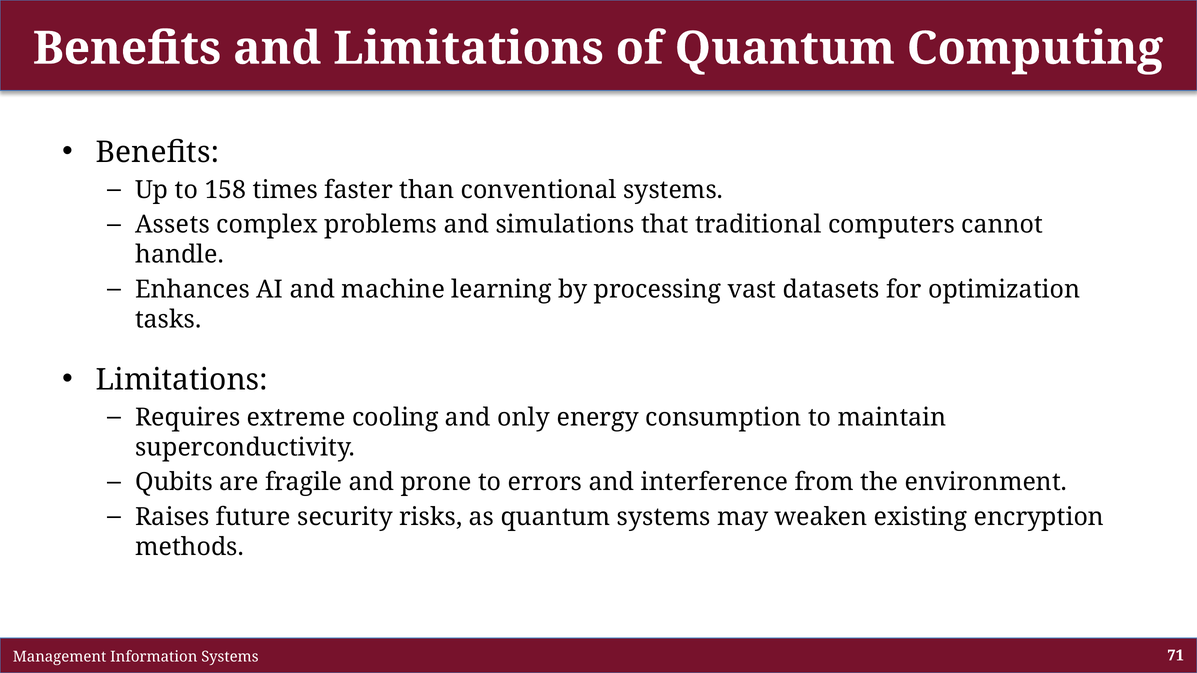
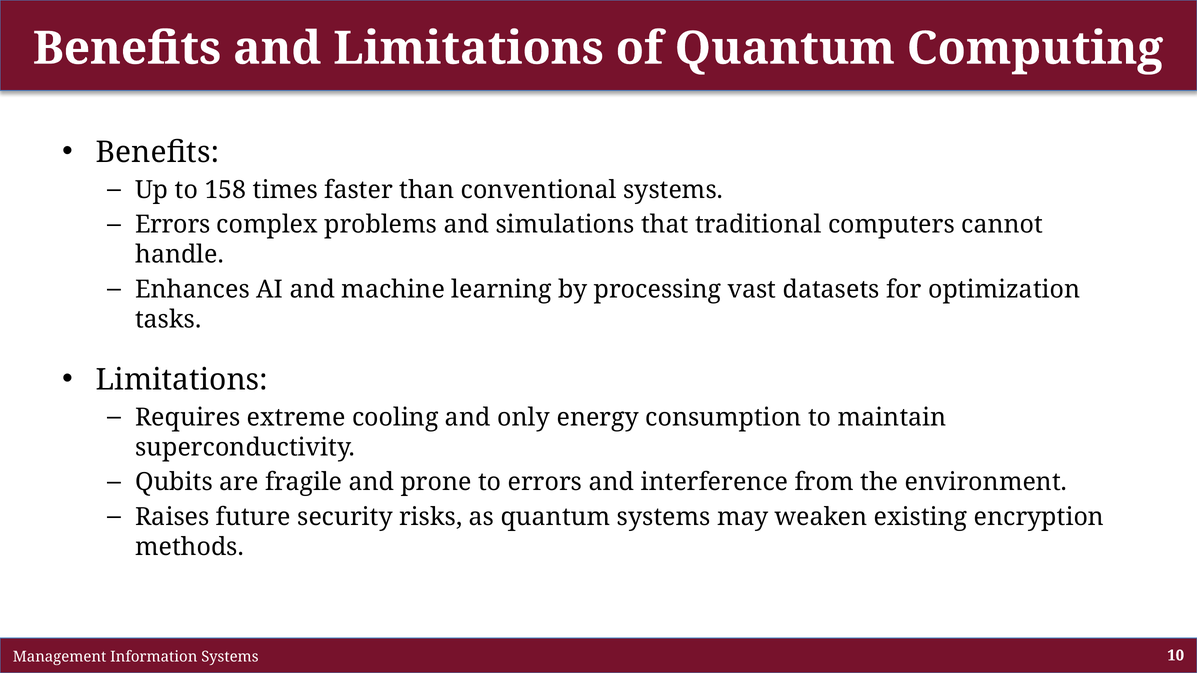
Assets at (172, 225): Assets -> Errors
71: 71 -> 10
